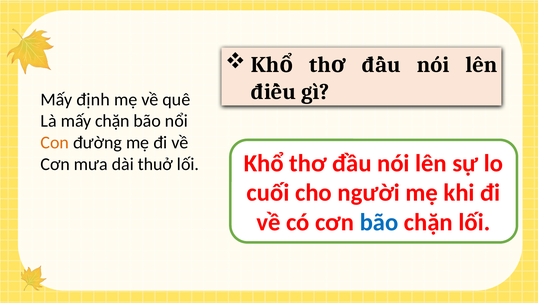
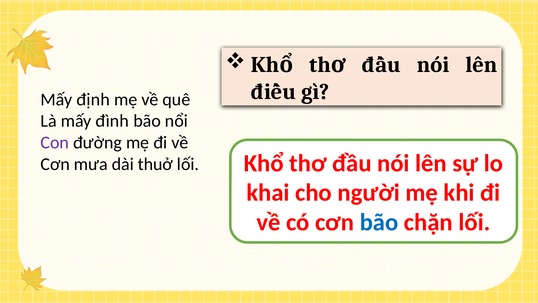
mấy chặn: chặn -> đình
Con colour: orange -> purple
cuối: cuối -> khai
